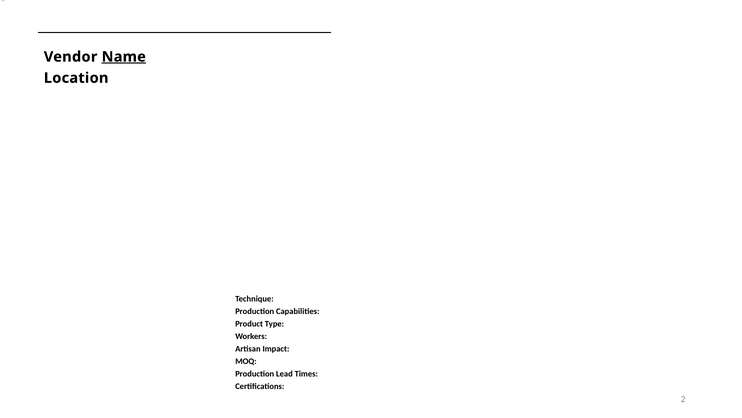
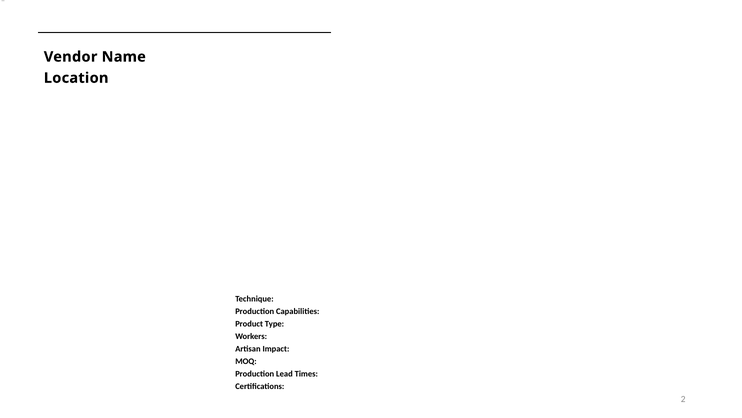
Name underline: present -> none
